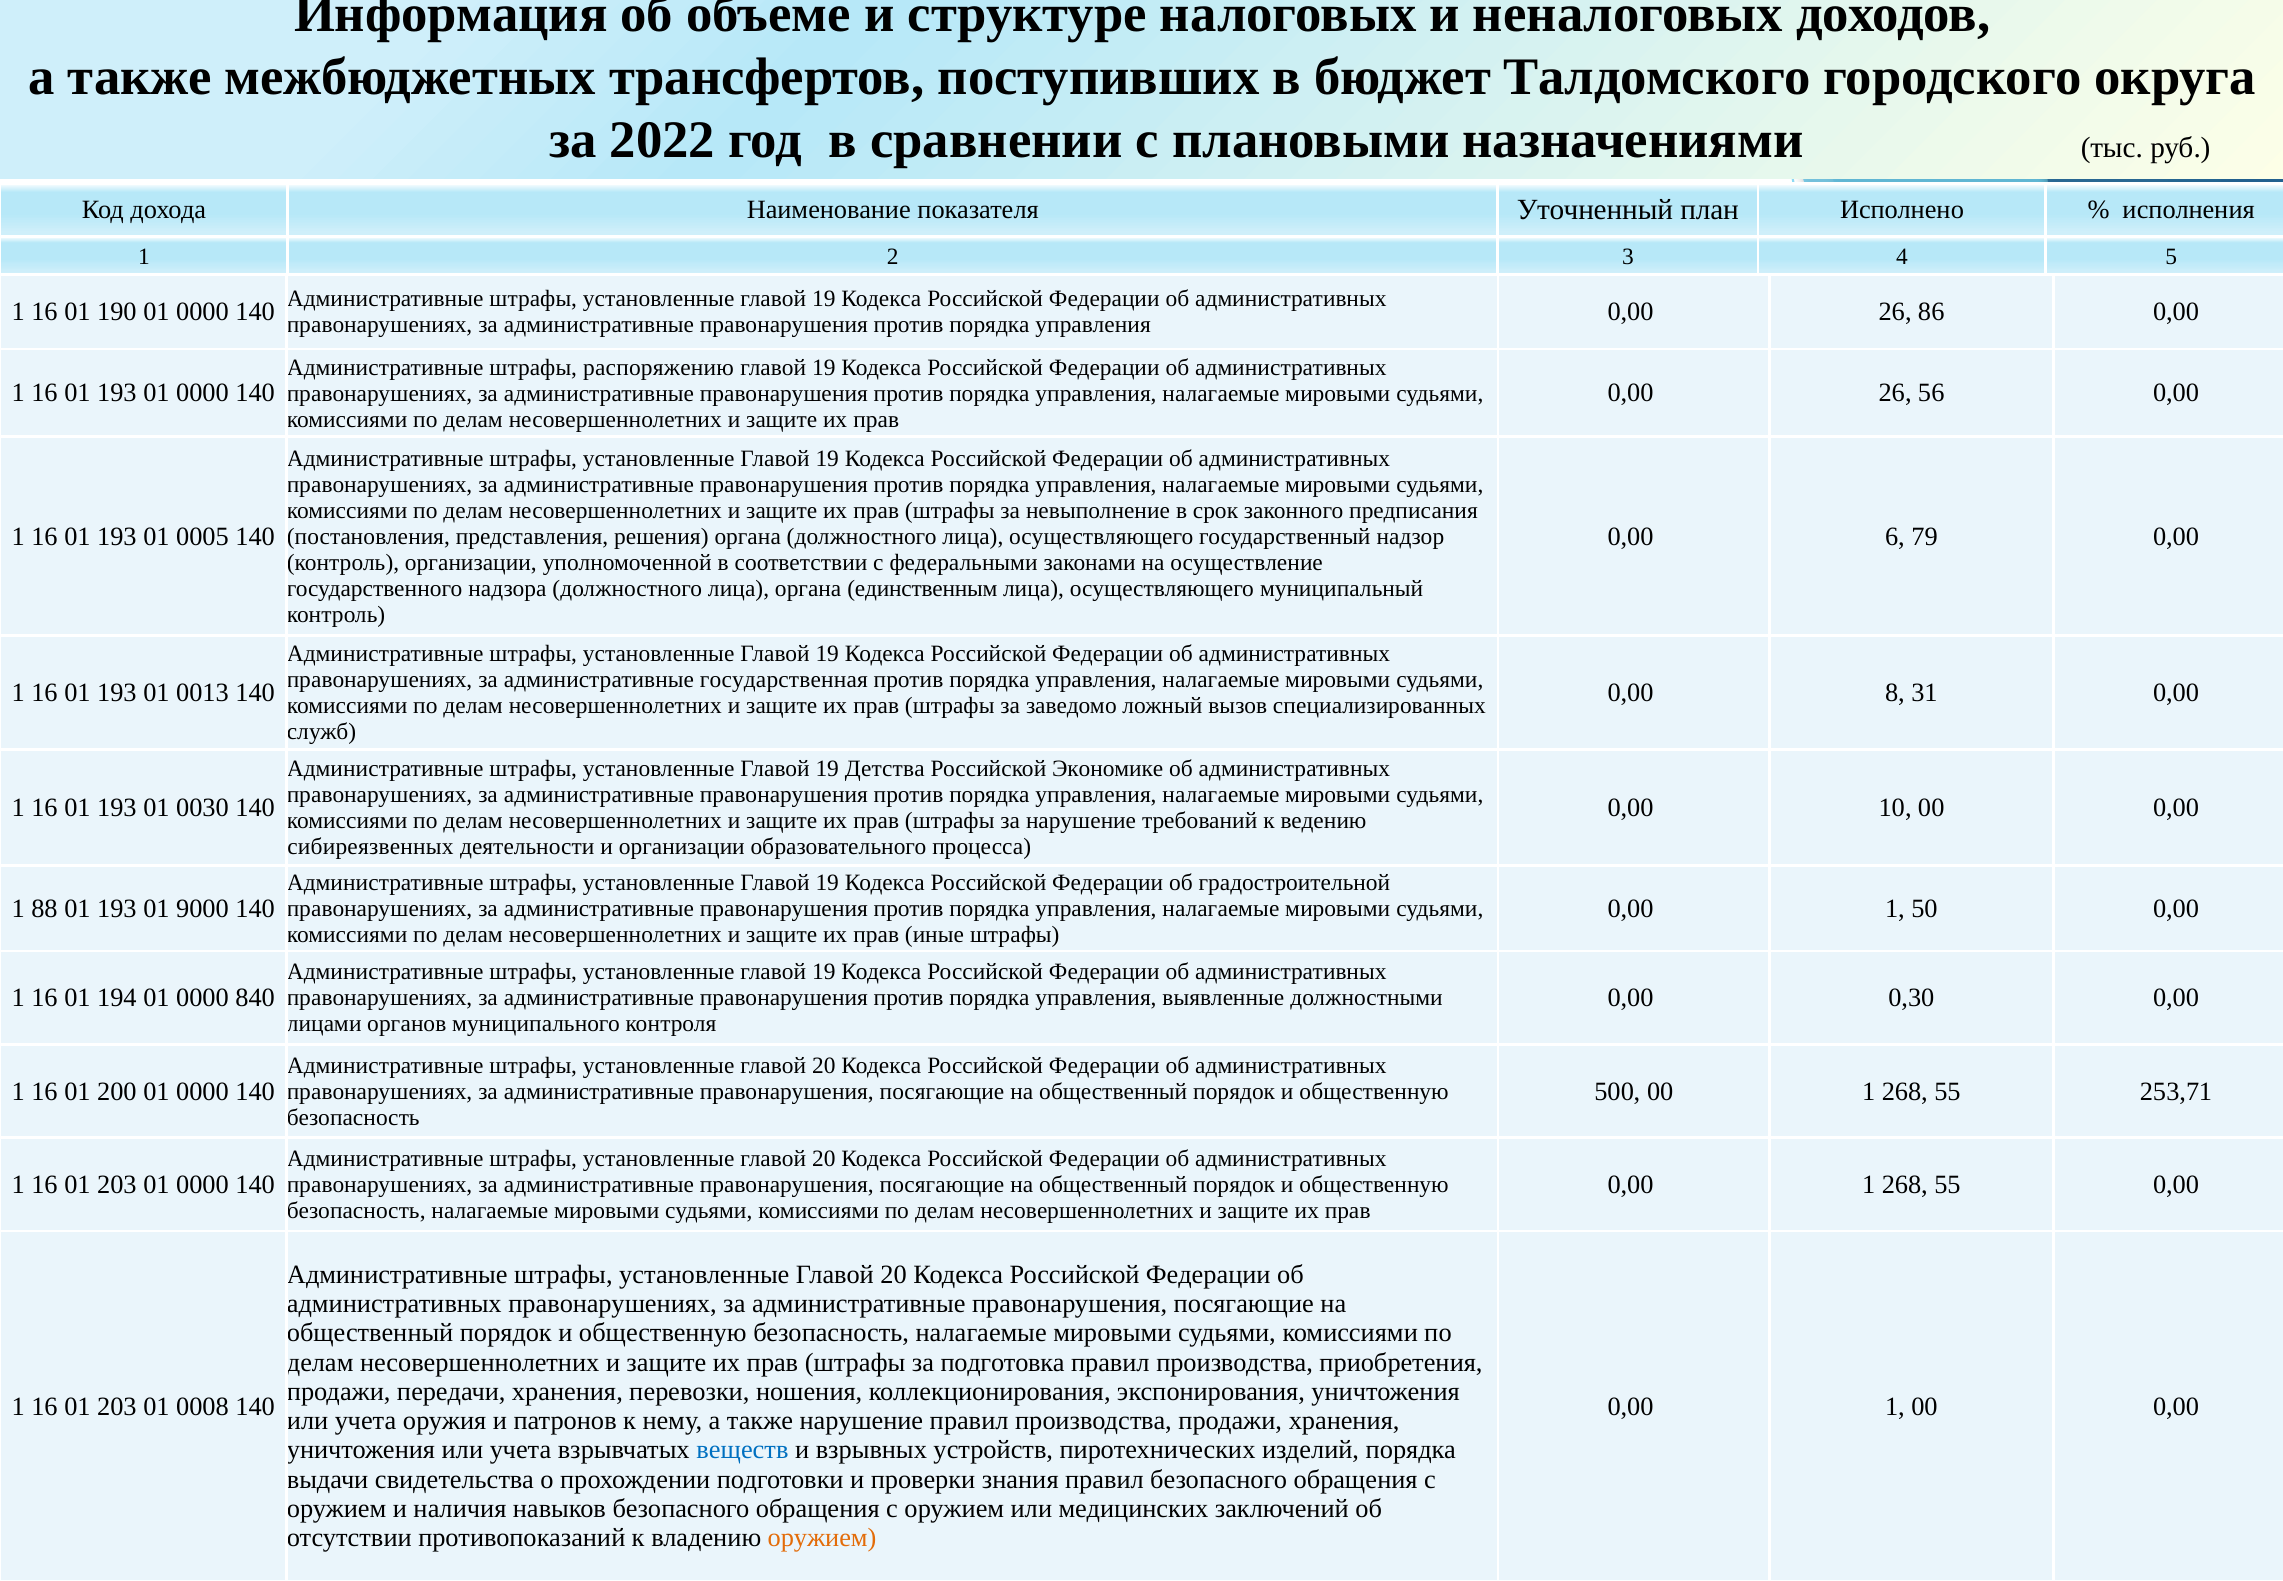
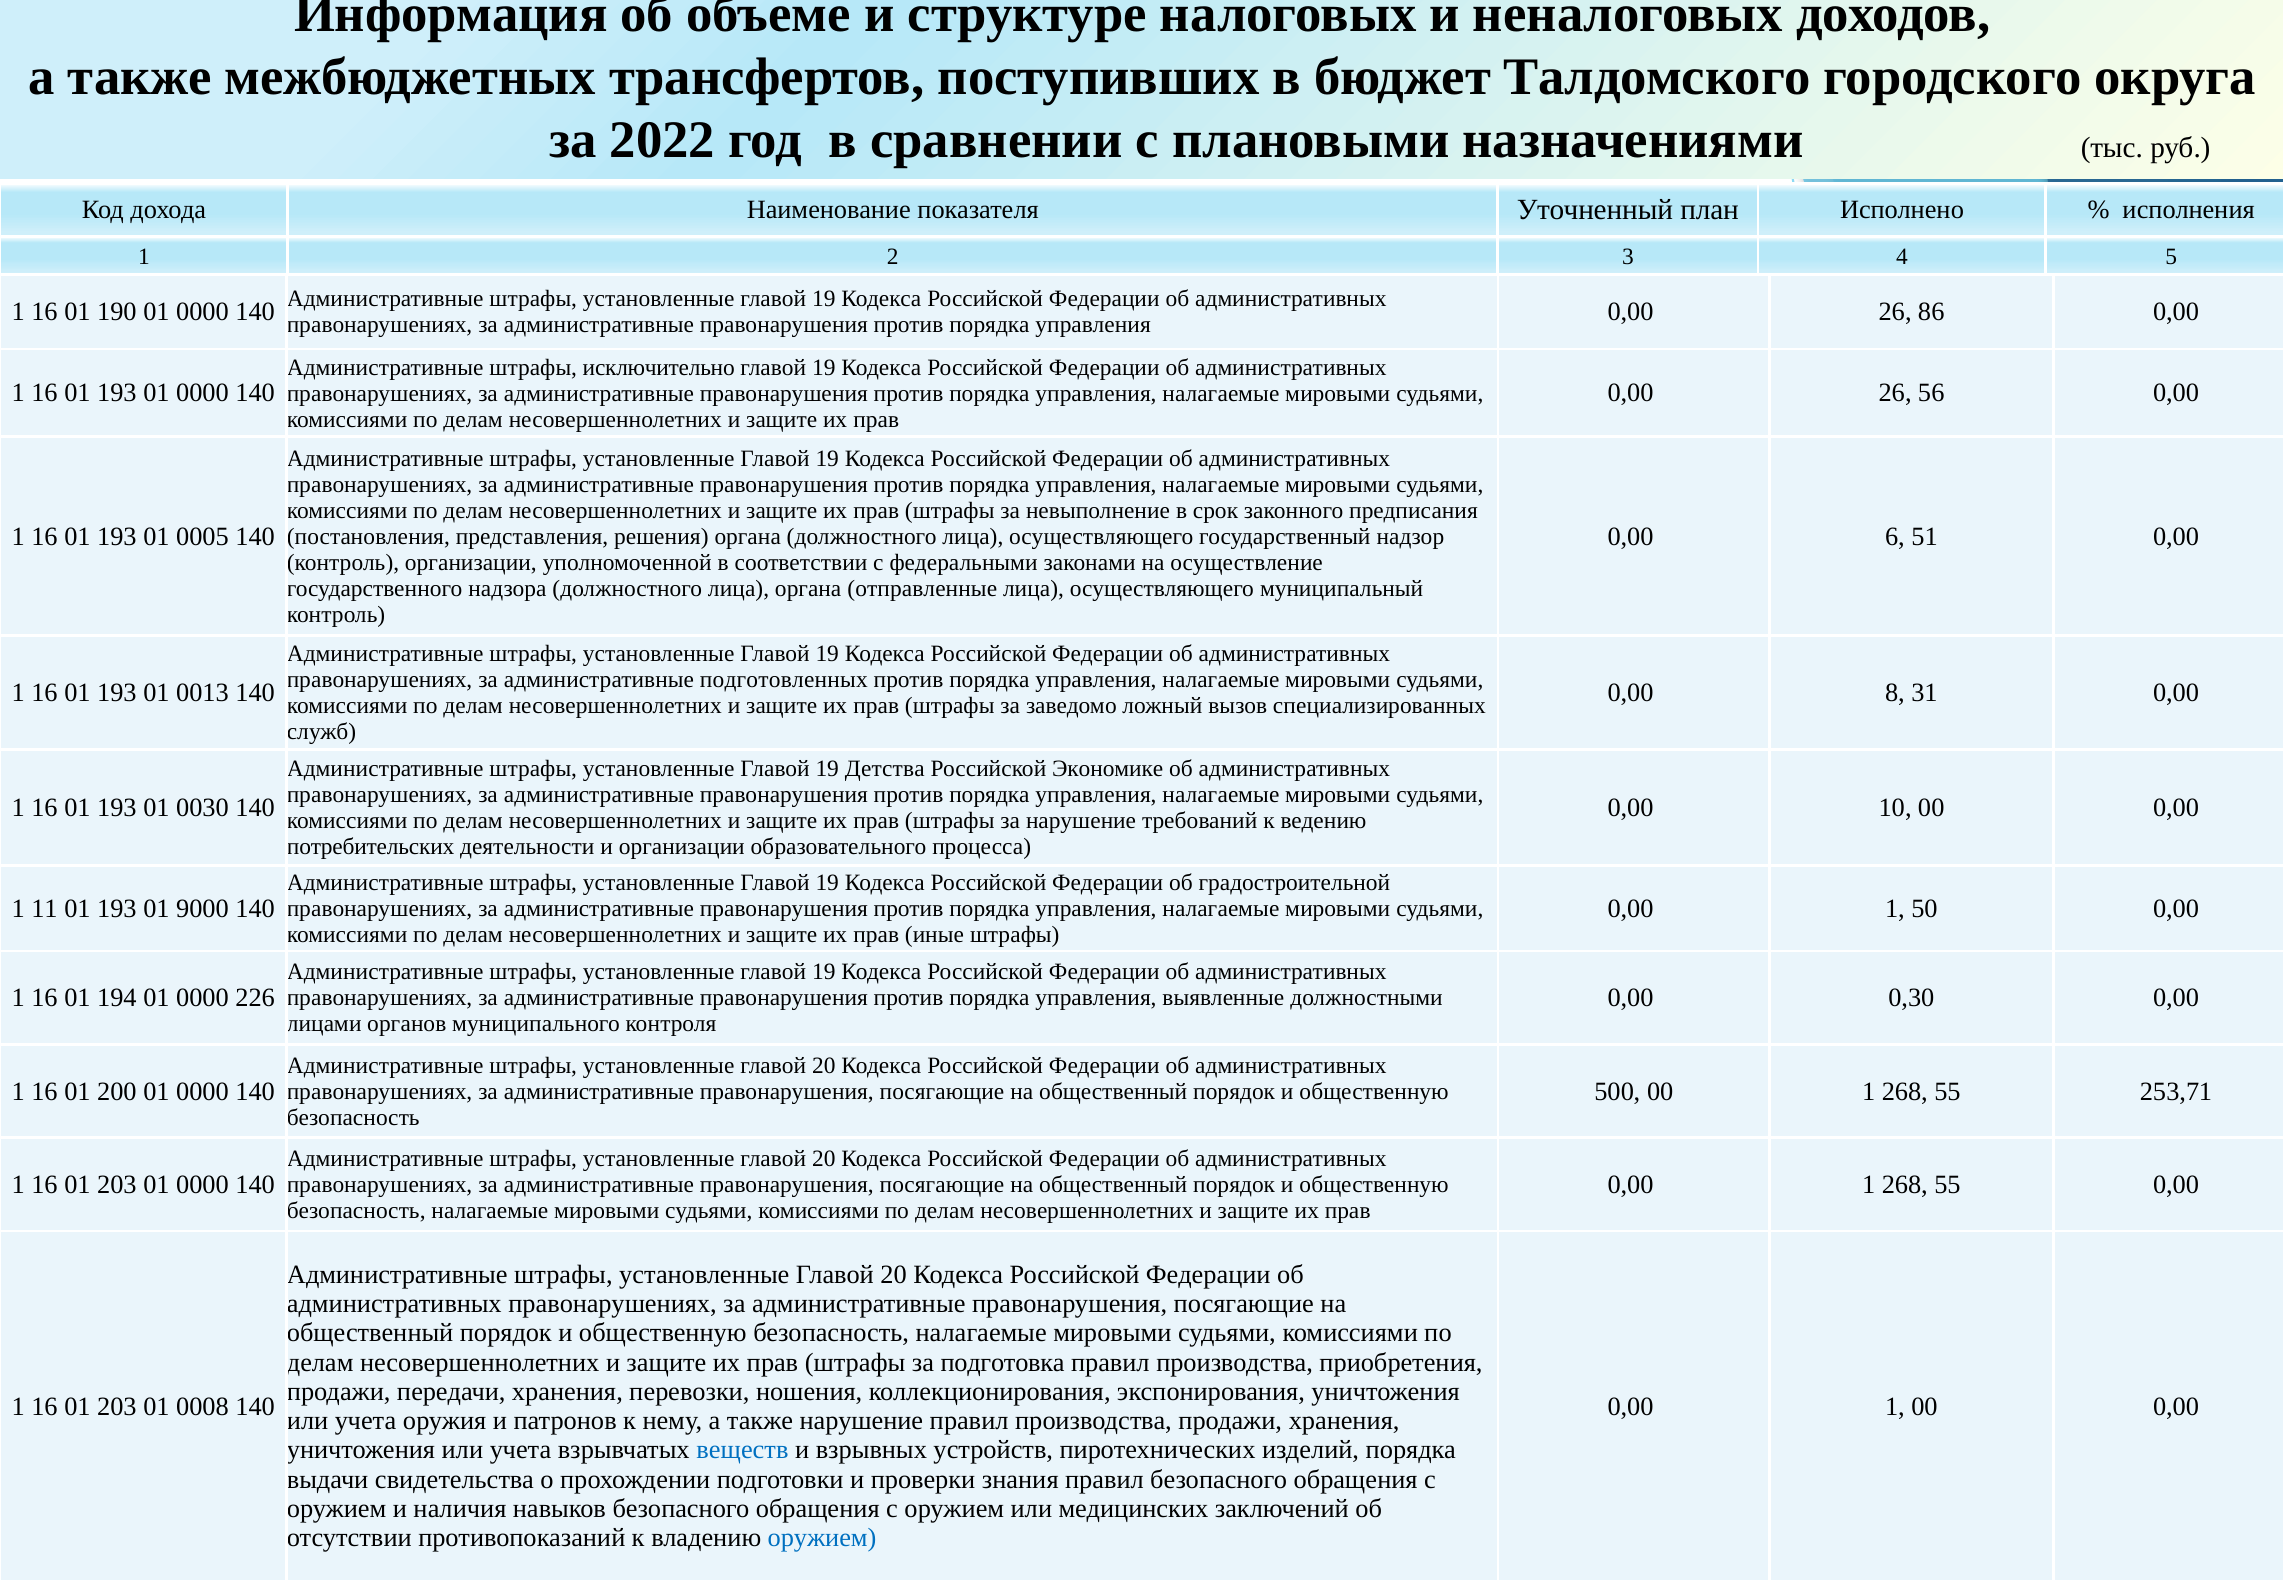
распоряжению: распоряжению -> исключительно
79: 79 -> 51
единственным: единственным -> отправленные
государственная: государственная -> подготовленных
сибиреязвенных: сибиреязвенных -> потребительских
88: 88 -> 11
840: 840 -> 226
оружием at (822, 1537) colour: orange -> blue
